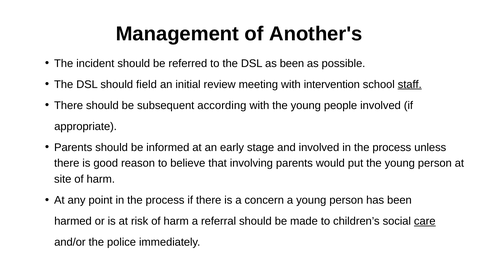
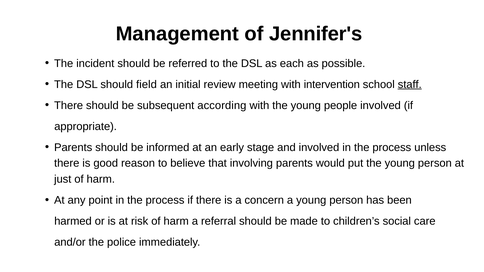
Another's: Another's -> Jennifer's
as been: been -> each
site: site -> just
care underline: present -> none
